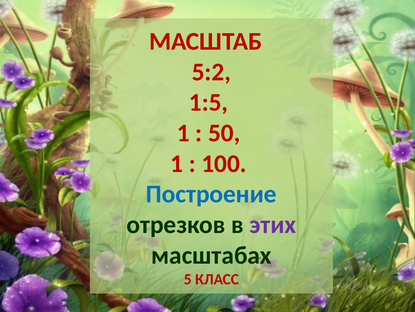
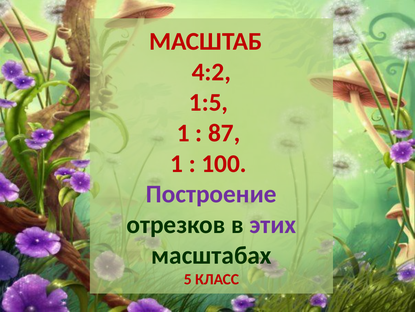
5:2: 5:2 -> 4:2
50: 50 -> 87
Построение colour: blue -> purple
